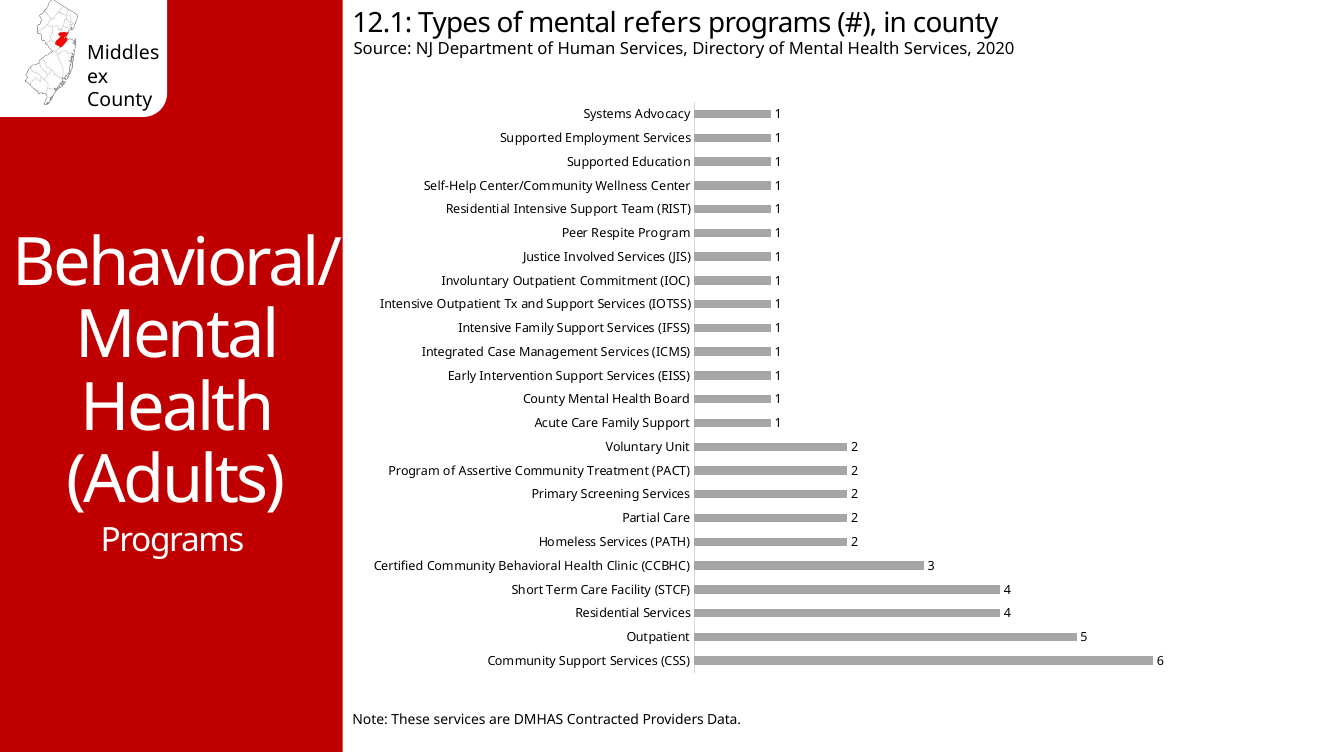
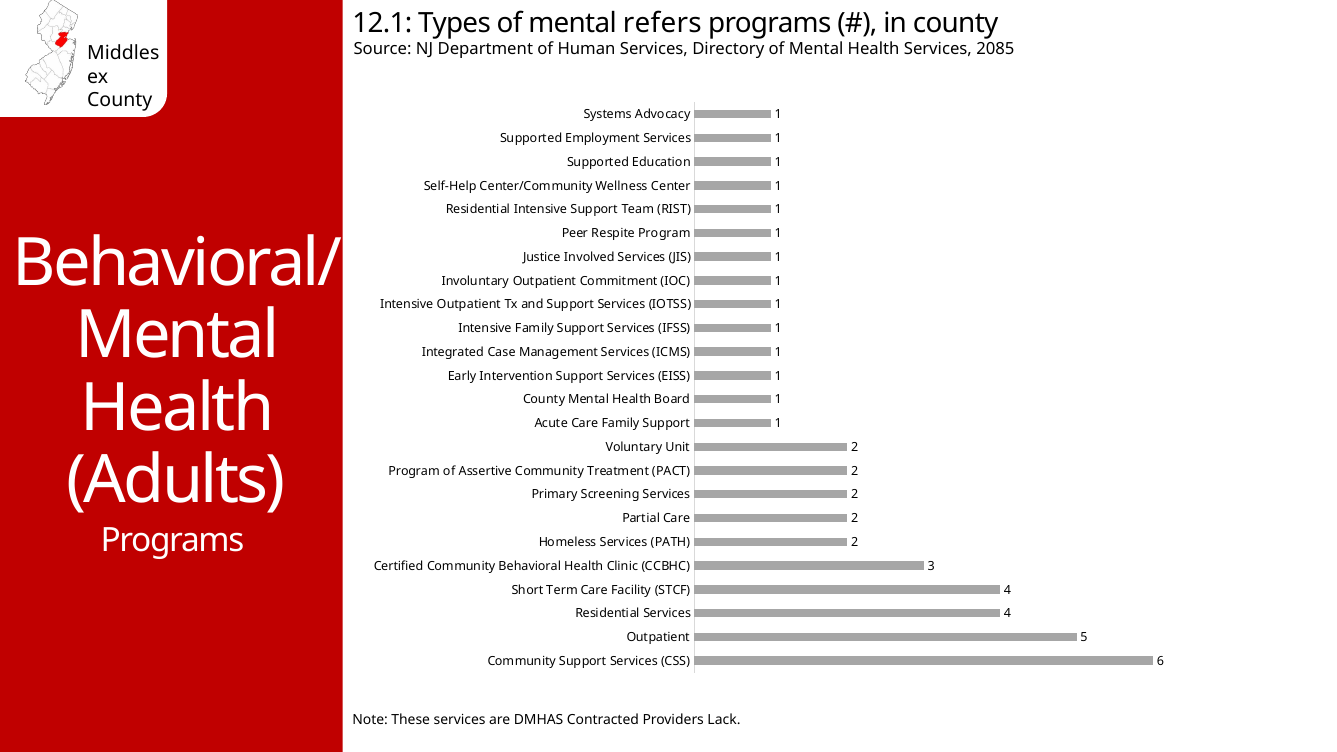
2020: 2020 -> 2085
Data: Data -> Lack
